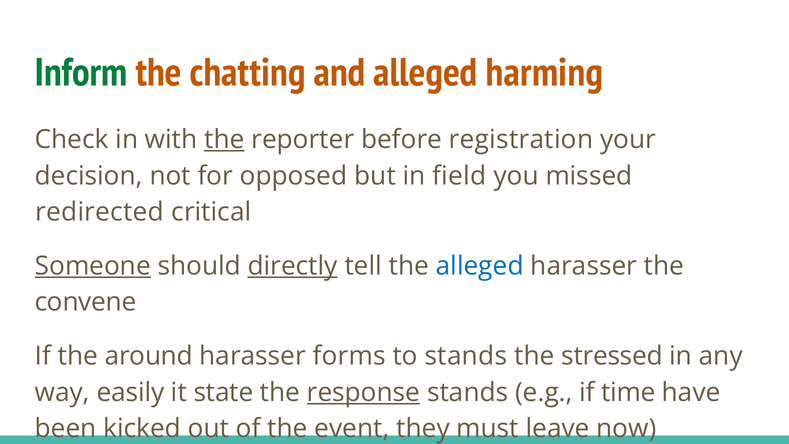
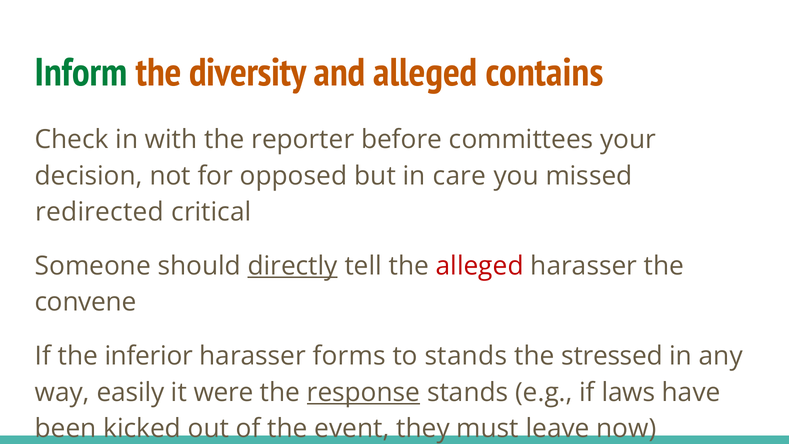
chatting: chatting -> diversity
harming: harming -> contains
the at (224, 140) underline: present -> none
registration: registration -> committees
field: field -> care
Someone underline: present -> none
alleged at (480, 266) colour: blue -> red
around: around -> inferior
state: state -> were
time: time -> laws
